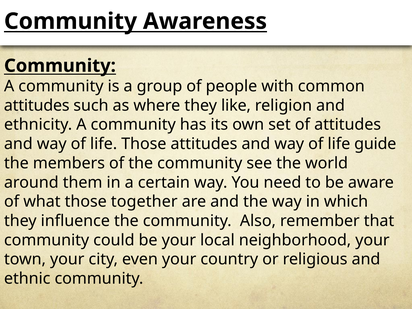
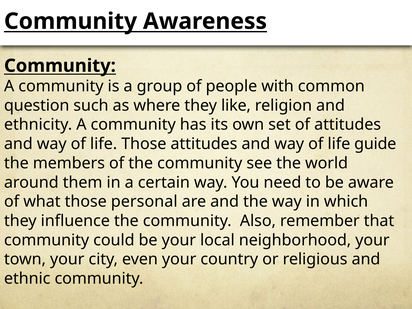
attitudes at (37, 105): attitudes -> question
together: together -> personal
